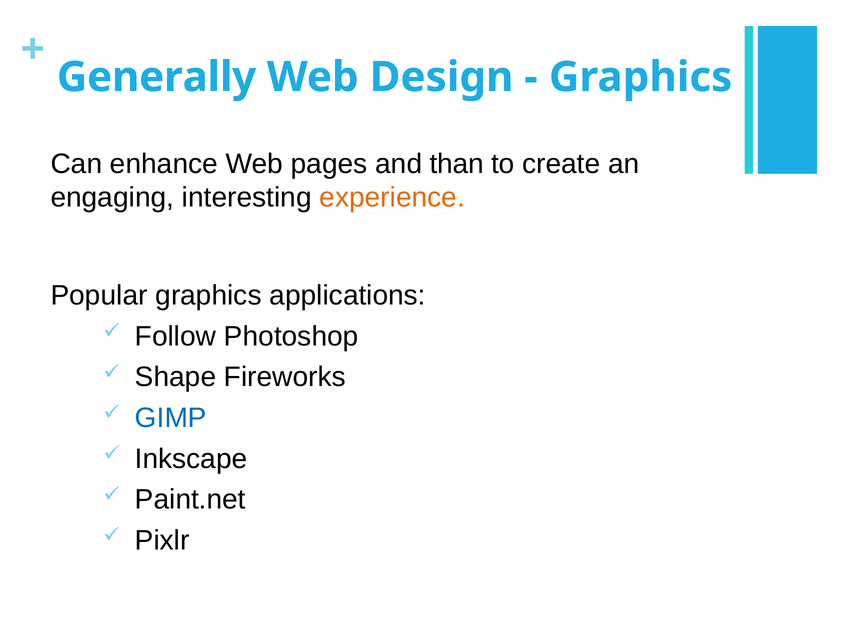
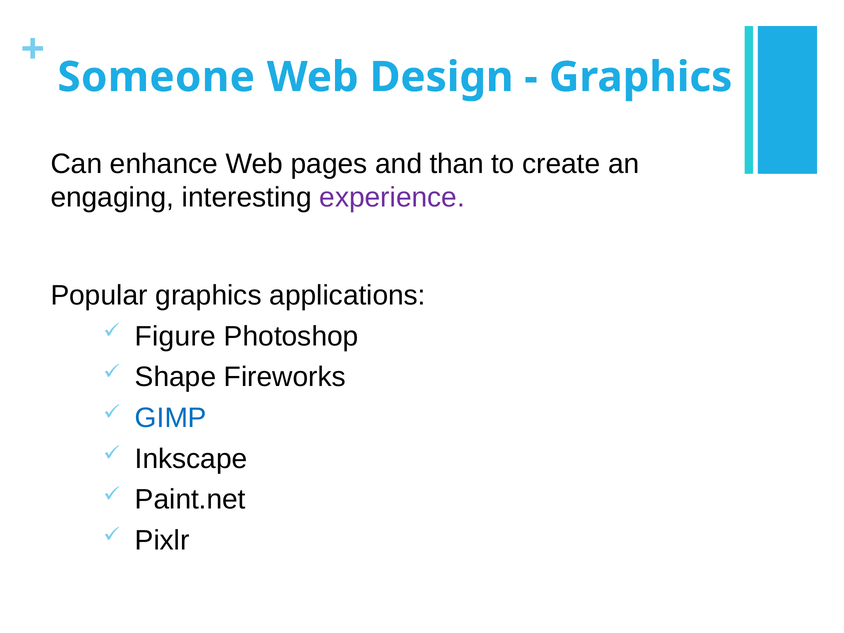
Generally: Generally -> Someone
experience colour: orange -> purple
Follow: Follow -> Figure
